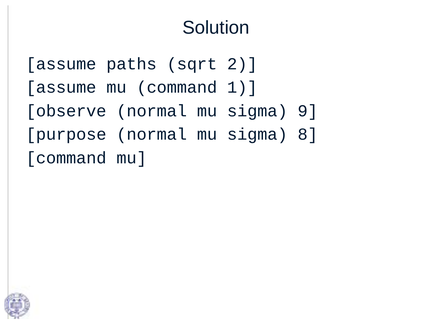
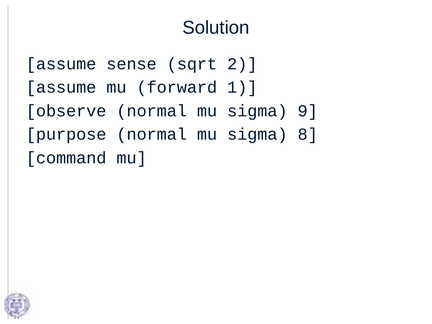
paths: paths -> sense
mu command: command -> forward
